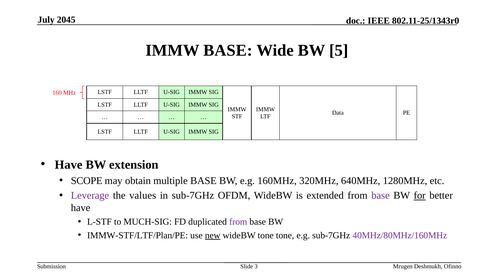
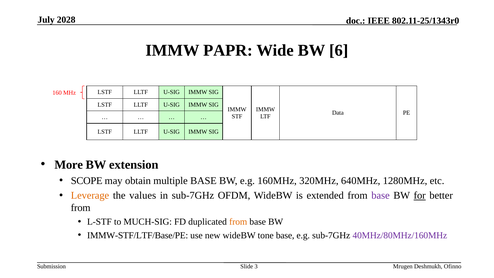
2045: 2045 -> 2028
IMMW BASE: BASE -> PAPR
5: 5 -> 6
Have at (69, 165): Have -> More
Leverage colour: purple -> orange
have at (81, 208): have -> from
from at (238, 222) colour: purple -> orange
IMMW-STF/LTF/Plan/PE: IMMW-STF/LTF/Plan/PE -> IMMW-STF/LTF/Base/PE
new underline: present -> none
tone tone: tone -> base
